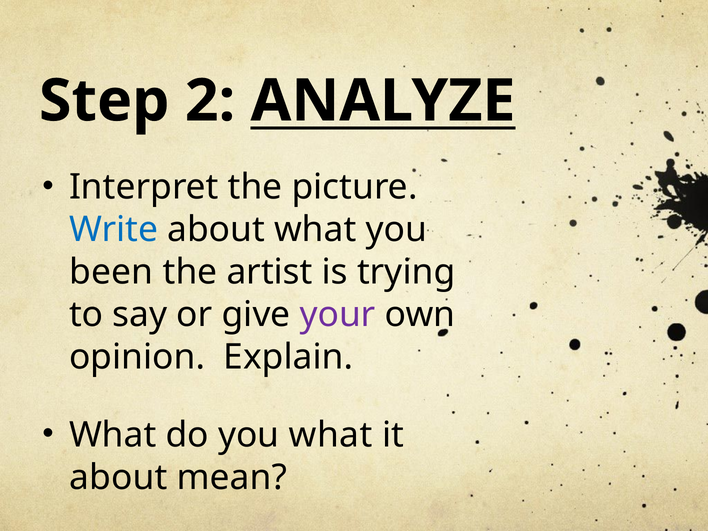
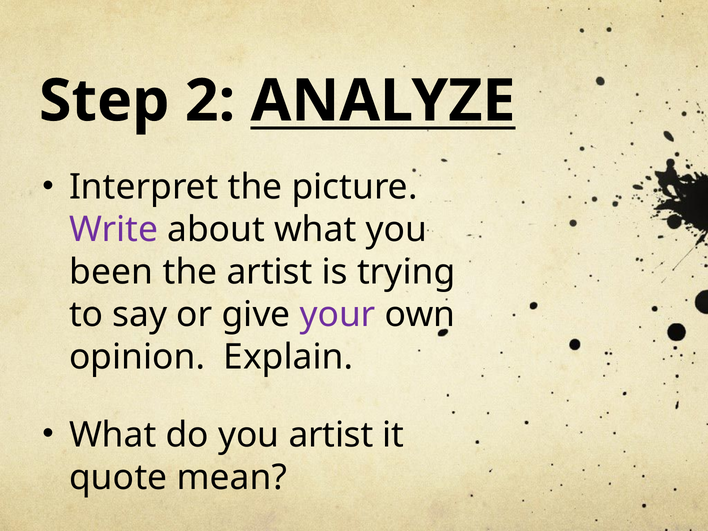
Write colour: blue -> purple
you what: what -> artist
about at (118, 477): about -> quote
